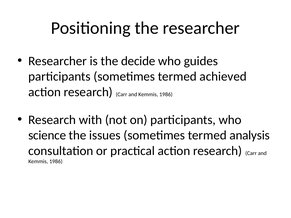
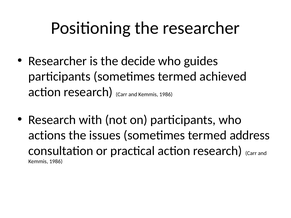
science: science -> actions
analysis: analysis -> address
